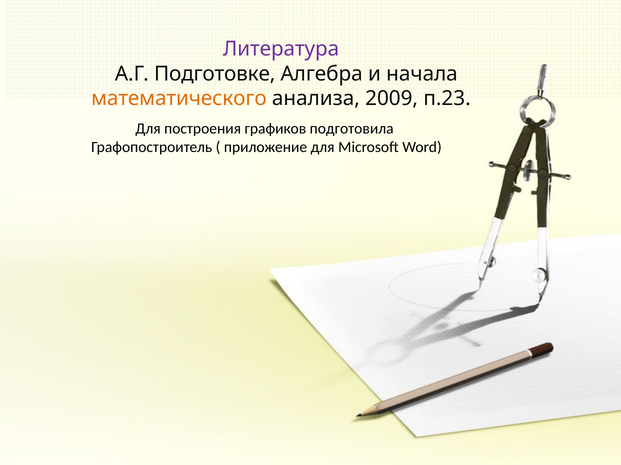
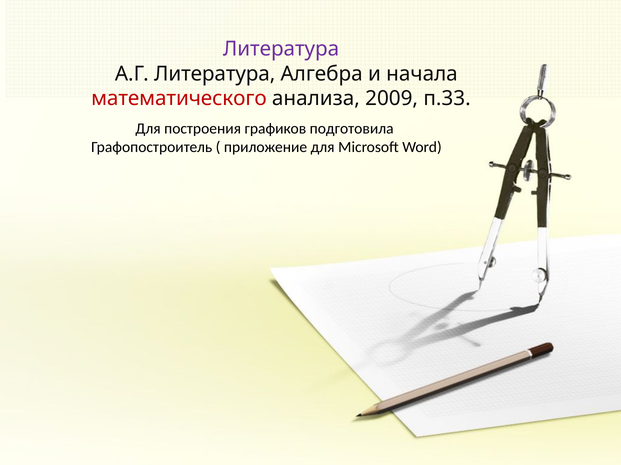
А.Г Подготовке: Подготовке -> Литература
математического colour: orange -> red
п.23: п.23 -> п.33
